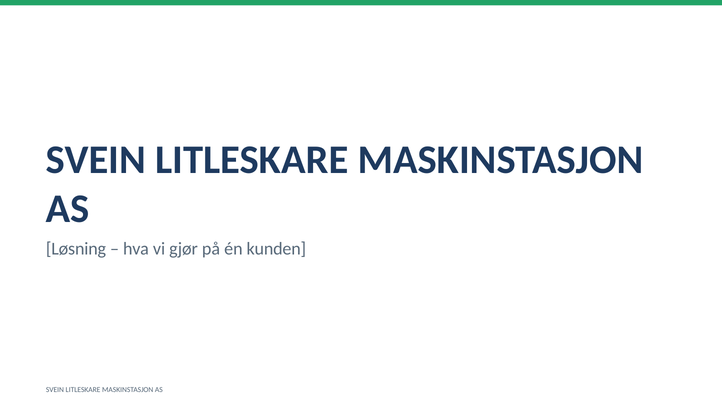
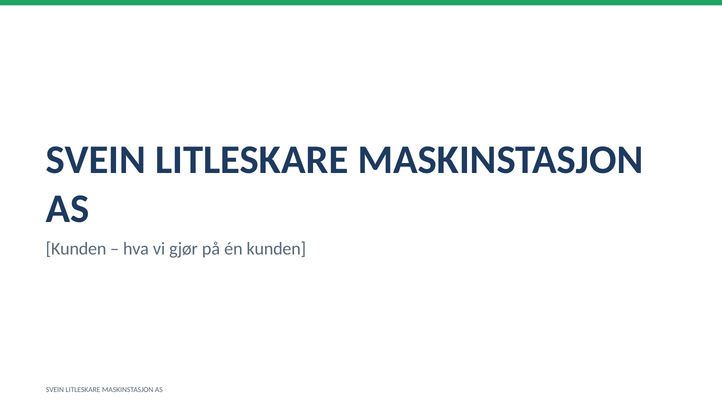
Løsning at (76, 249): Løsning -> Kunden
